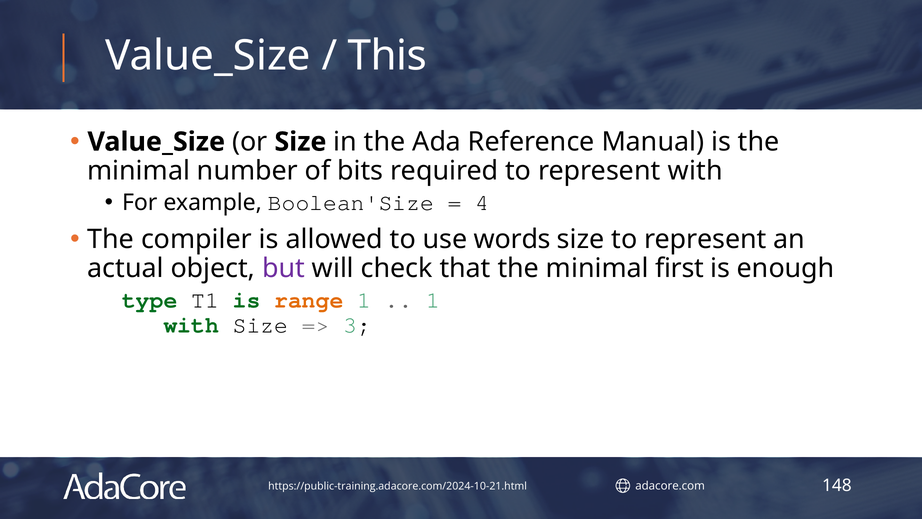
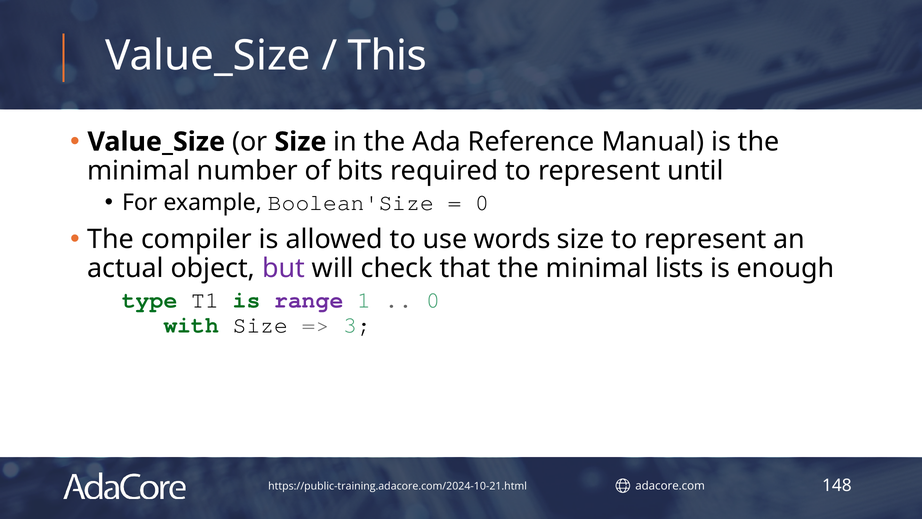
represent with: with -> until
4 at (482, 203): 4 -> 0
first: first -> lists
range colour: orange -> purple
1 at (433, 300): 1 -> 0
